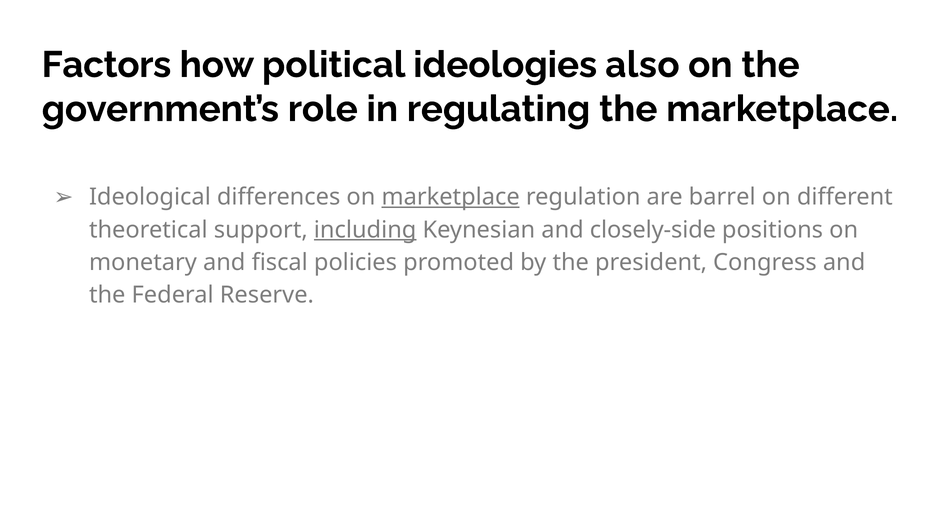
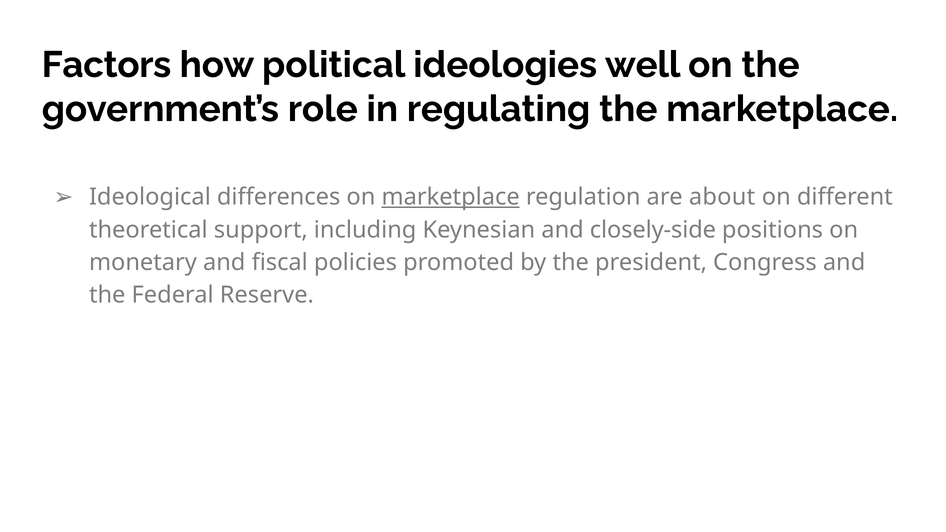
also: also -> well
barrel: barrel -> about
including underline: present -> none
